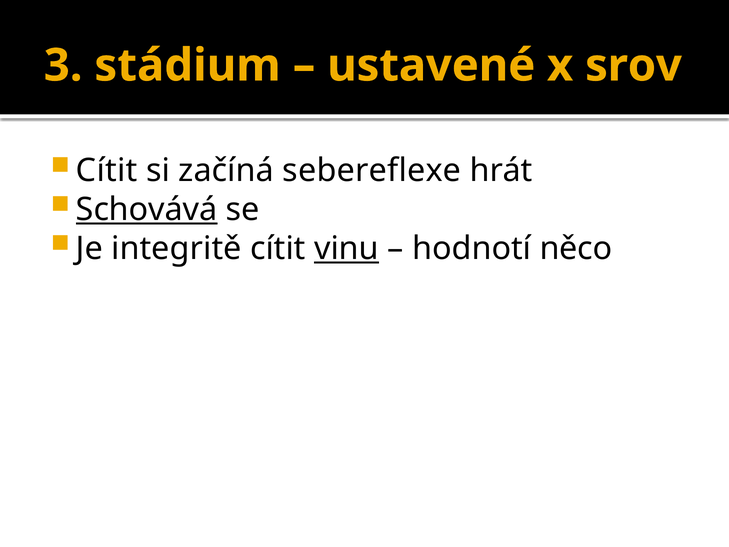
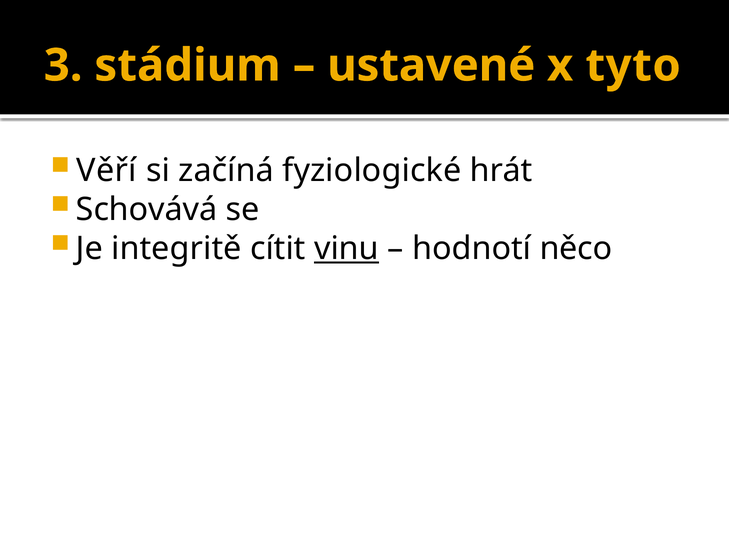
srov: srov -> tyto
Cítit at (107, 171): Cítit -> Věří
sebereflexe: sebereflexe -> fyziologické
Schovává underline: present -> none
